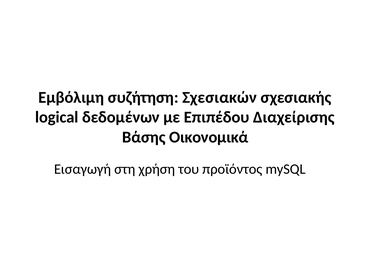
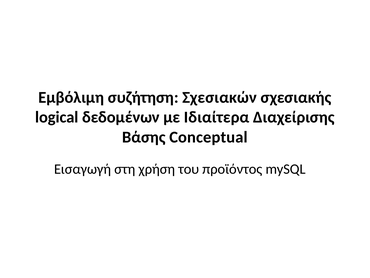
Επιπέδου: Επιπέδου -> Ιδιαίτερα
Οικονομικά: Οικονομικά -> Conceptual
